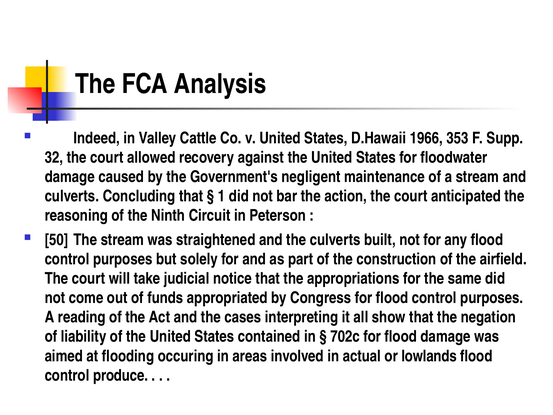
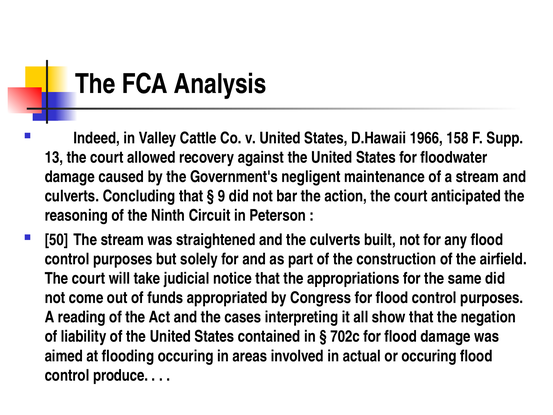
353: 353 -> 158
32: 32 -> 13
1: 1 -> 9
or lowlands: lowlands -> occuring
